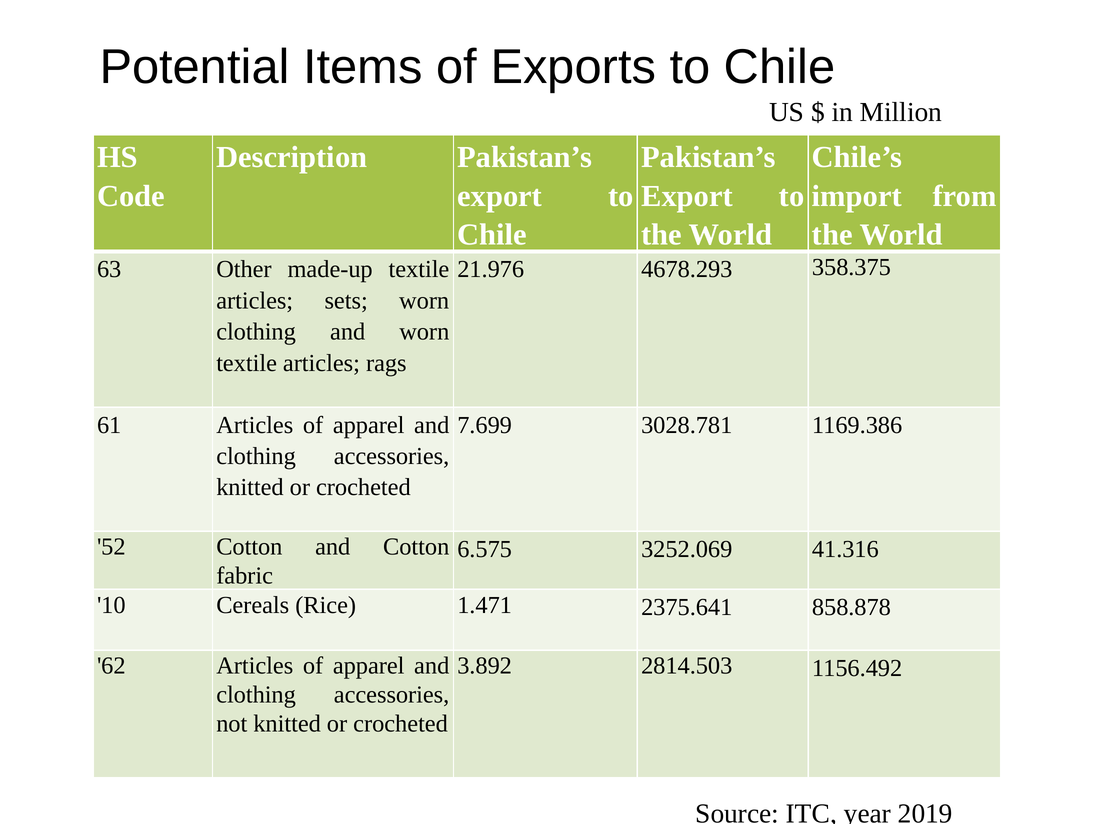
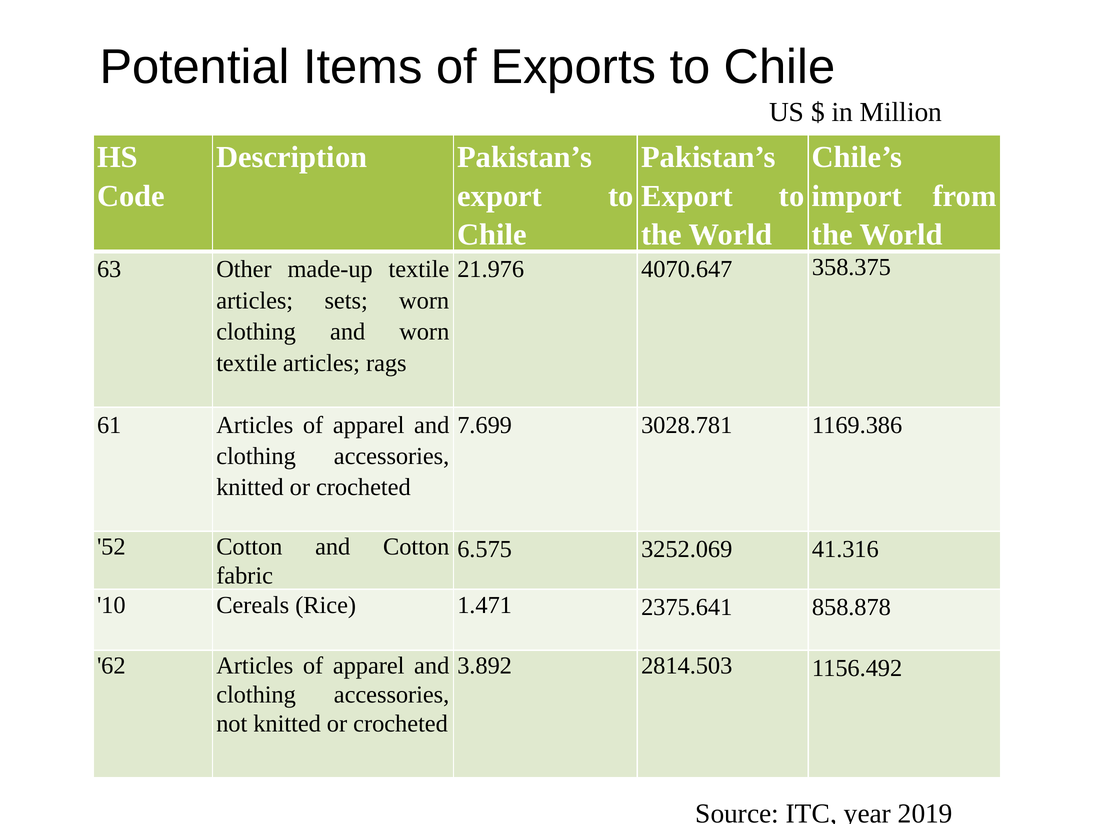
4678.293: 4678.293 -> 4070.647
